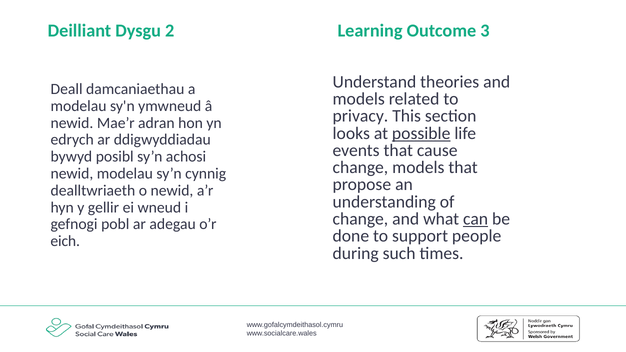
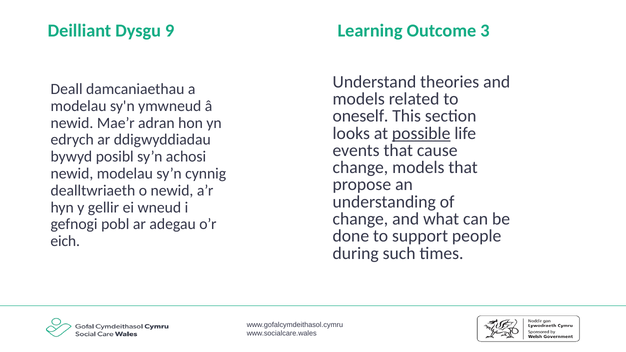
2: 2 -> 9
privacy: privacy -> oneself
can underline: present -> none
